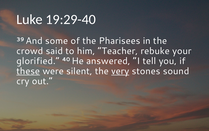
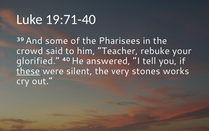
19:29-40: 19:29-40 -> 19:71-40
very underline: present -> none
sound: sound -> works
